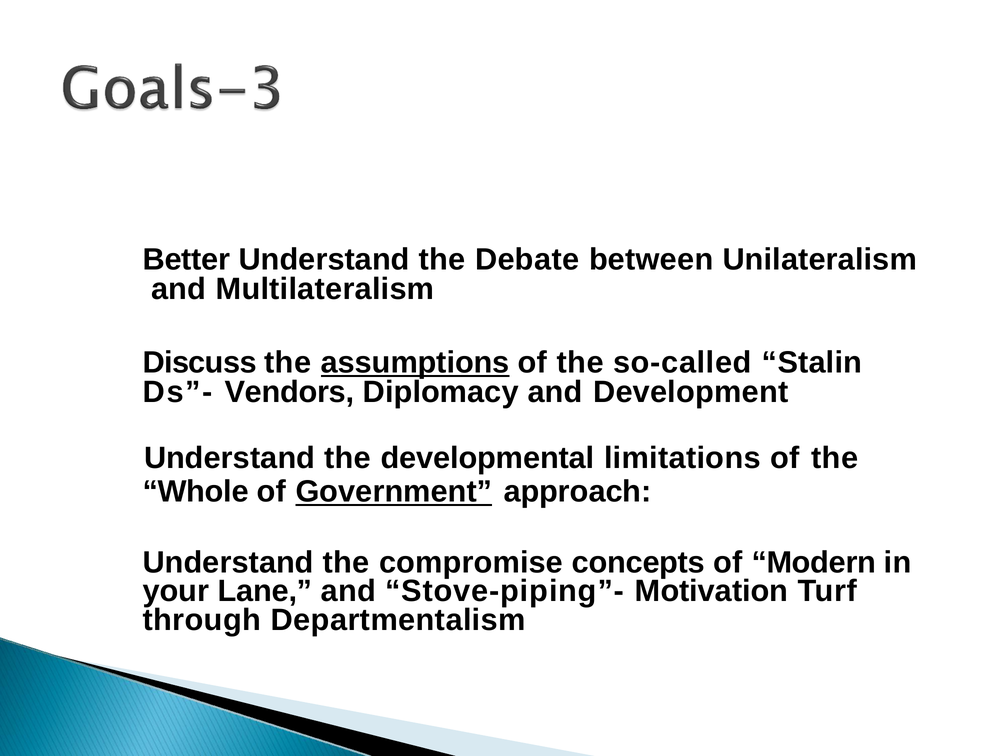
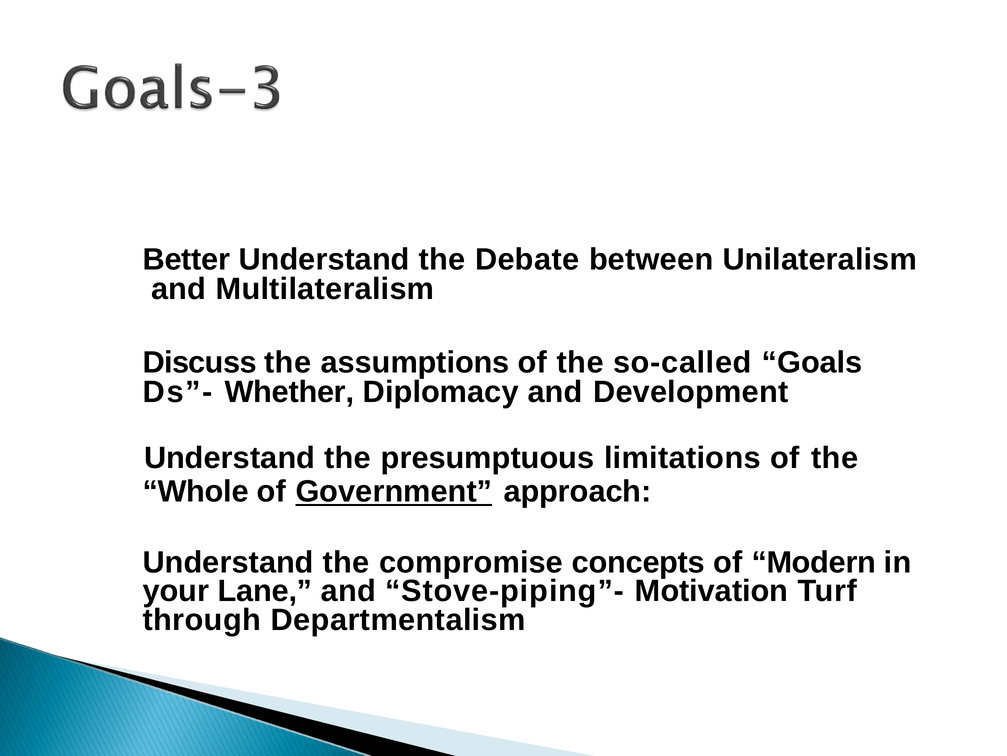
assumptions underline: present -> none
Stalin: Stalin -> Goals
Vendors: Vendors -> Whether
developmental: developmental -> presumptuous
